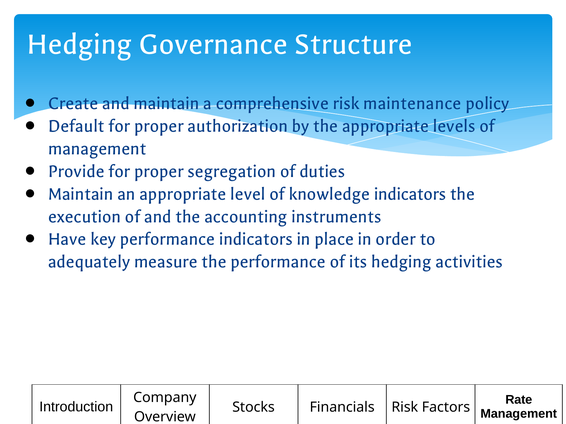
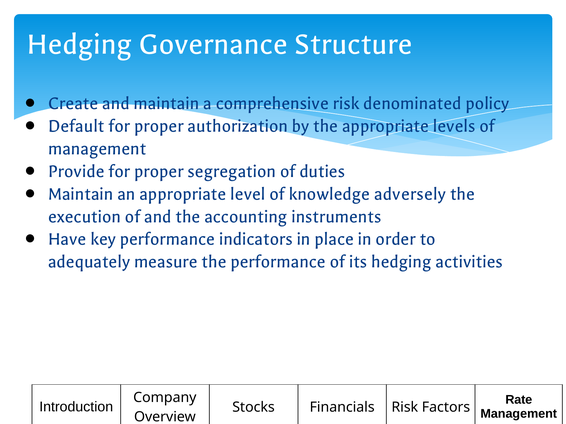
maintenance: maintenance -> denominated
knowledge indicators: indicators -> adversely
